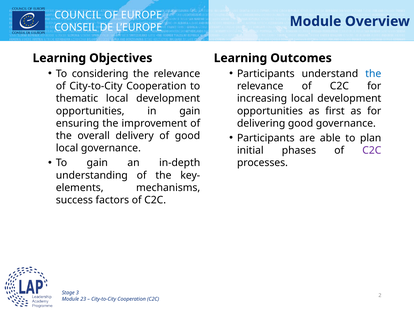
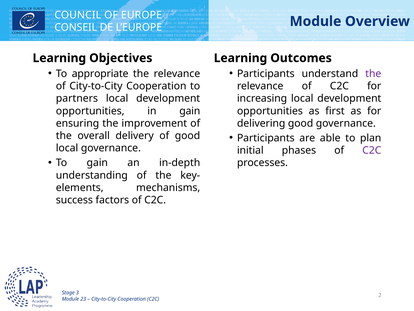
considering: considering -> appropriate
the at (373, 73) colour: blue -> purple
thematic: thematic -> partners
